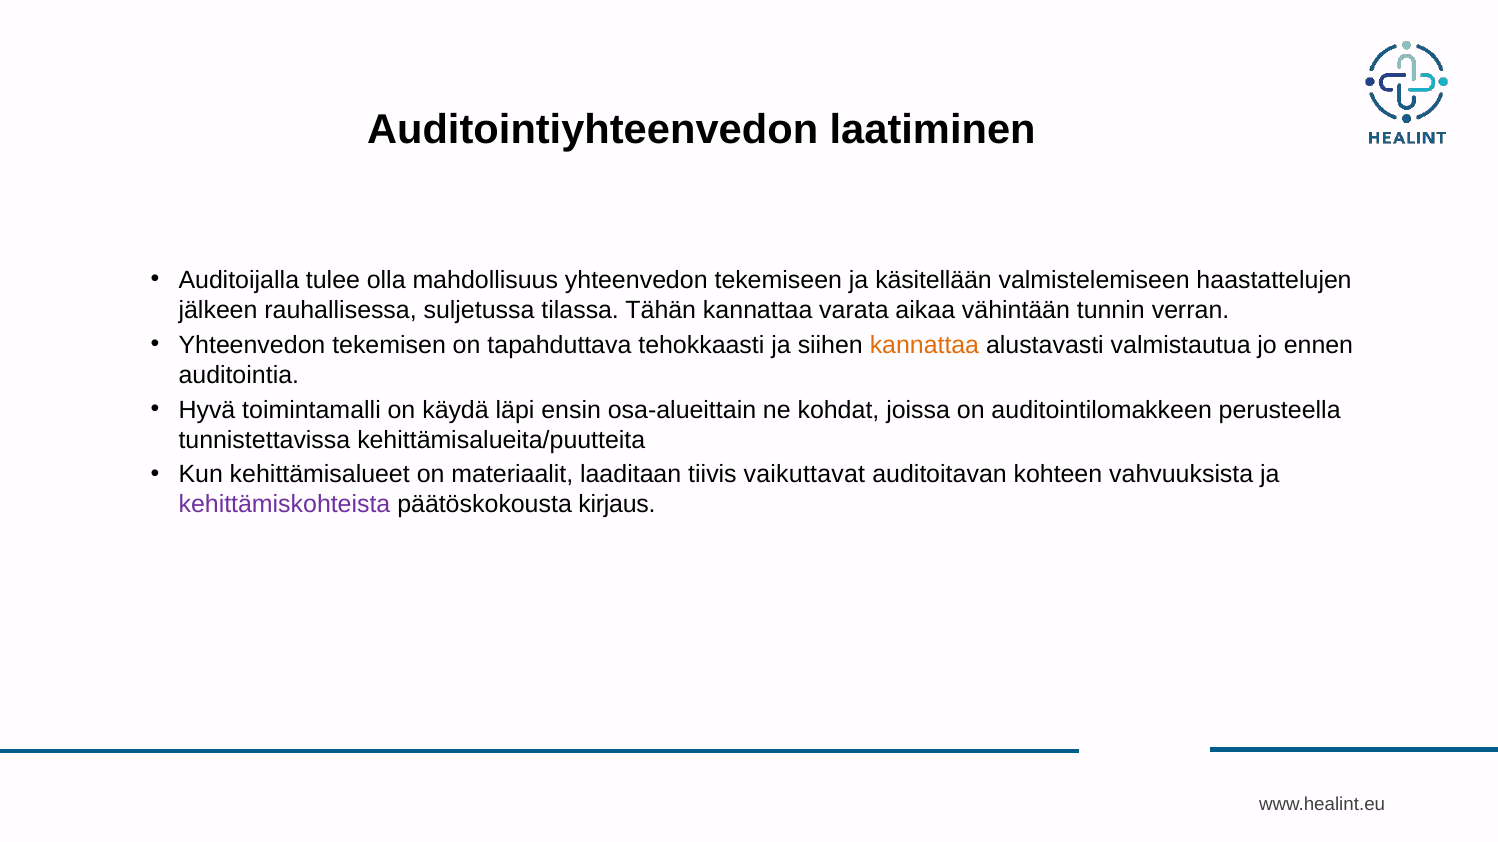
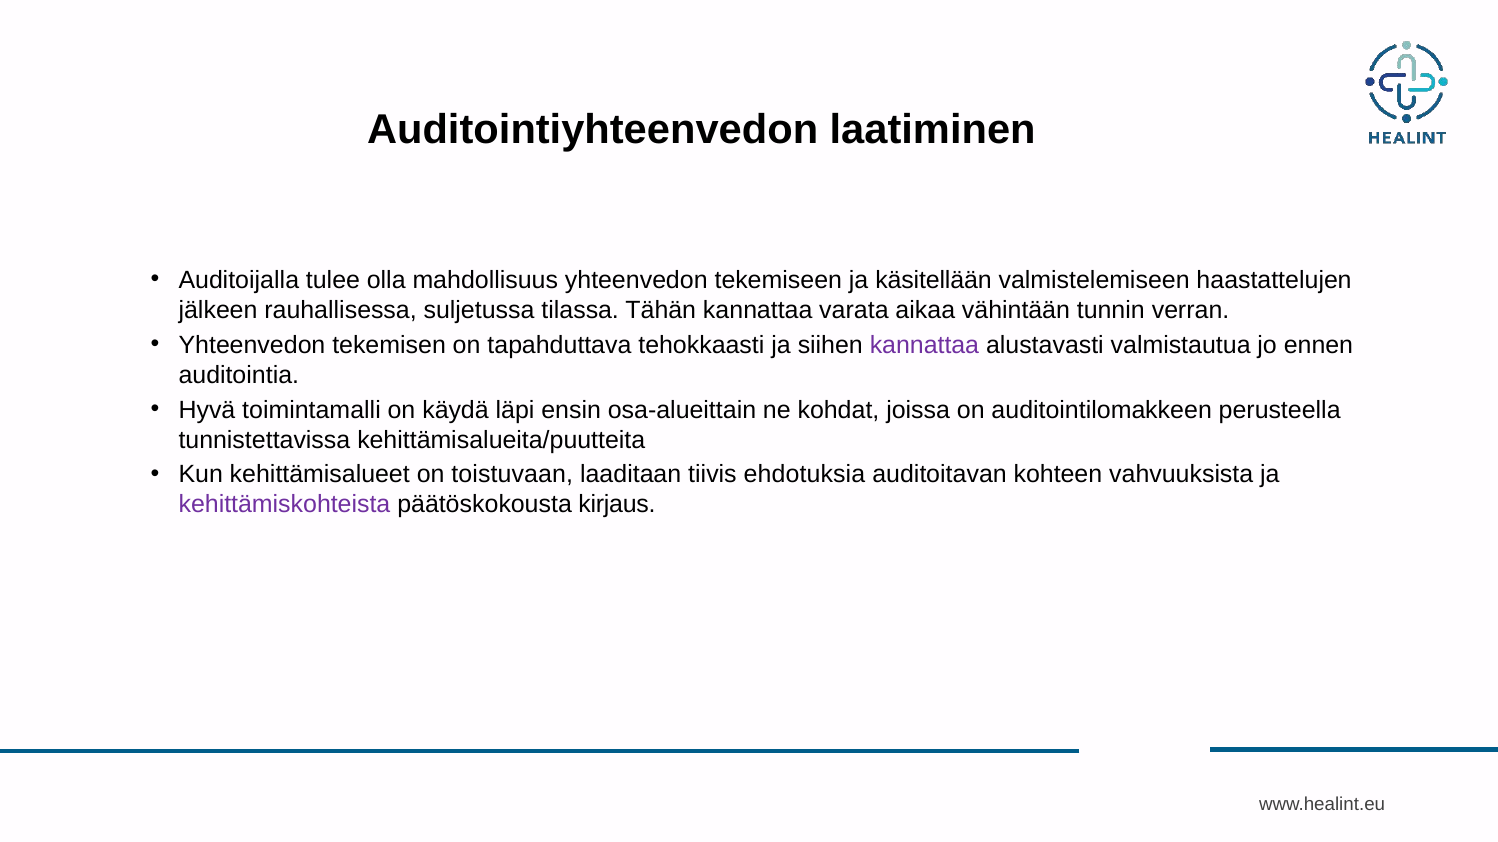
kannattaa at (924, 345) colour: orange -> purple
materiaalit: materiaalit -> toistuvaan
vaikuttavat: vaikuttavat -> ehdotuksia
